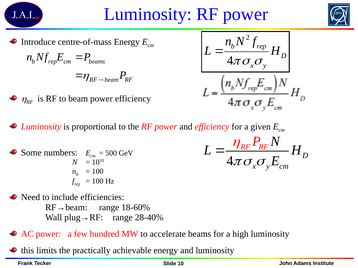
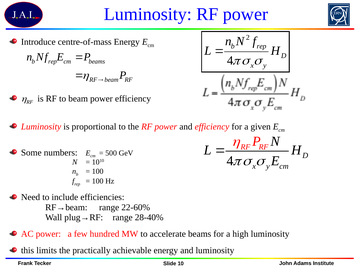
18-60%: 18-60% -> 22-60%
